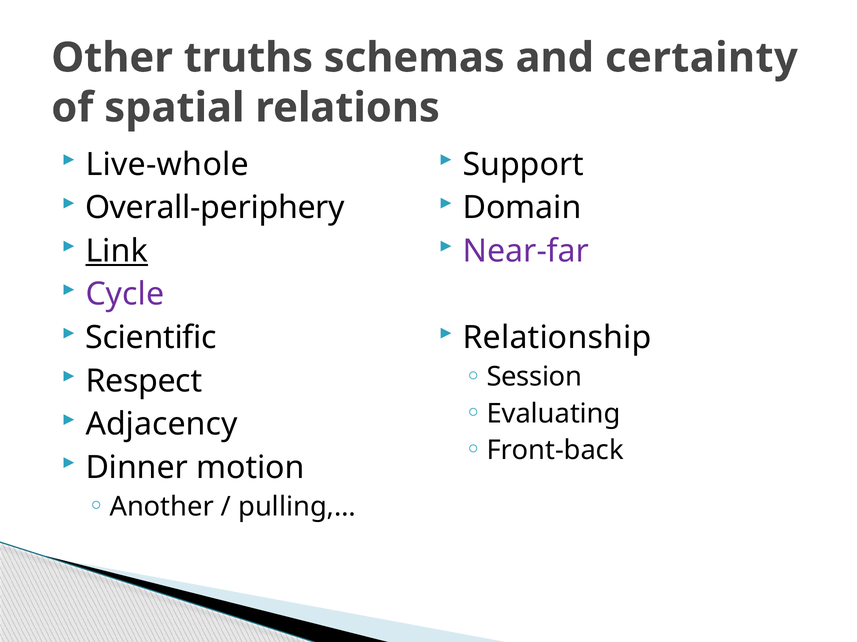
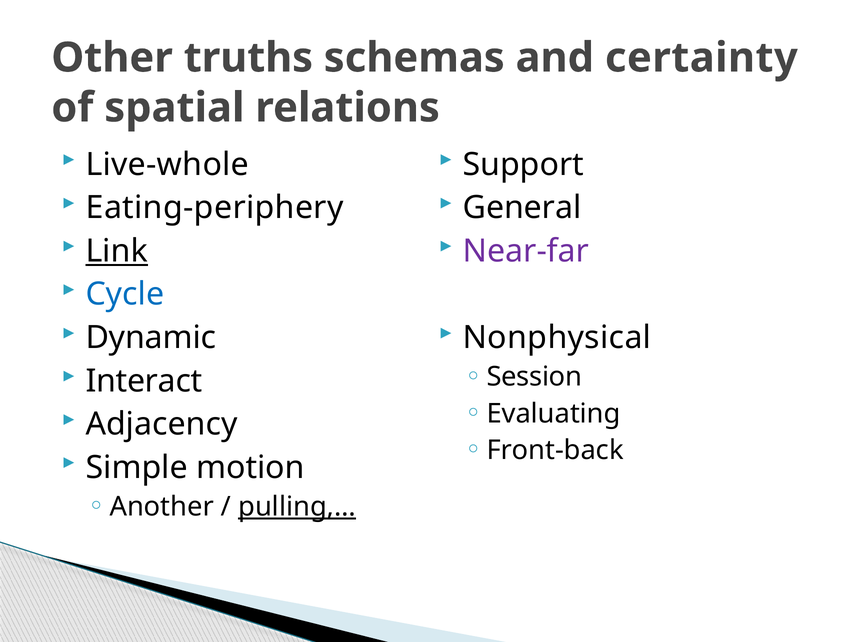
Overall-periphery: Overall-periphery -> Eating-periphery
Domain: Domain -> General
Cycle colour: purple -> blue
Scientific: Scientific -> Dynamic
Relationship: Relationship -> Nonphysical
Respect: Respect -> Interact
Dinner: Dinner -> Simple
pulling,… underline: none -> present
